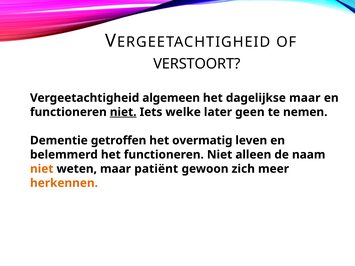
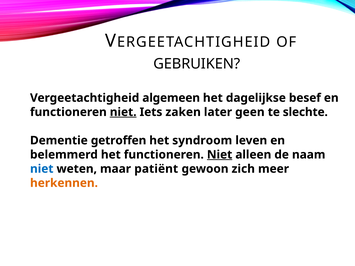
VERSTOORT: VERSTOORT -> GEBRUIKEN
dagelijkse maar: maar -> besef
welke: welke -> zaken
nemen: nemen -> slechte
overmatig: overmatig -> syndroom
Niet at (220, 155) underline: none -> present
niet at (42, 169) colour: orange -> blue
